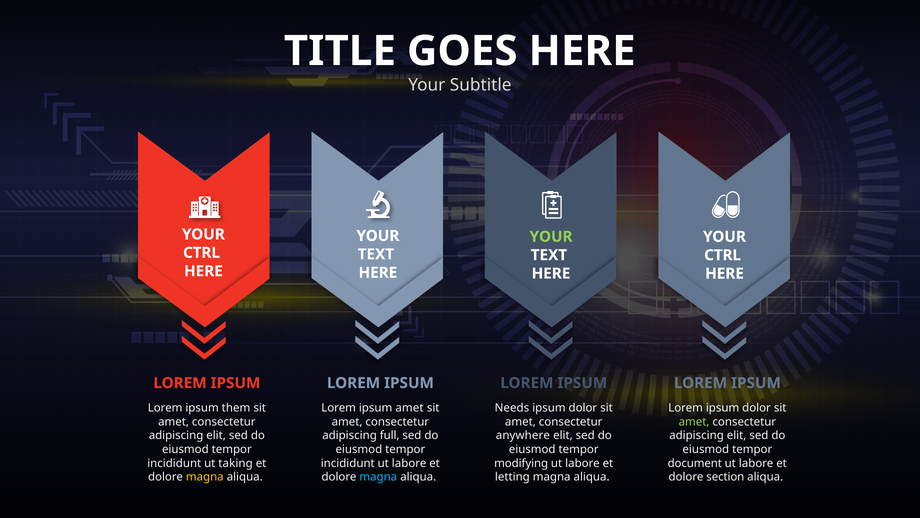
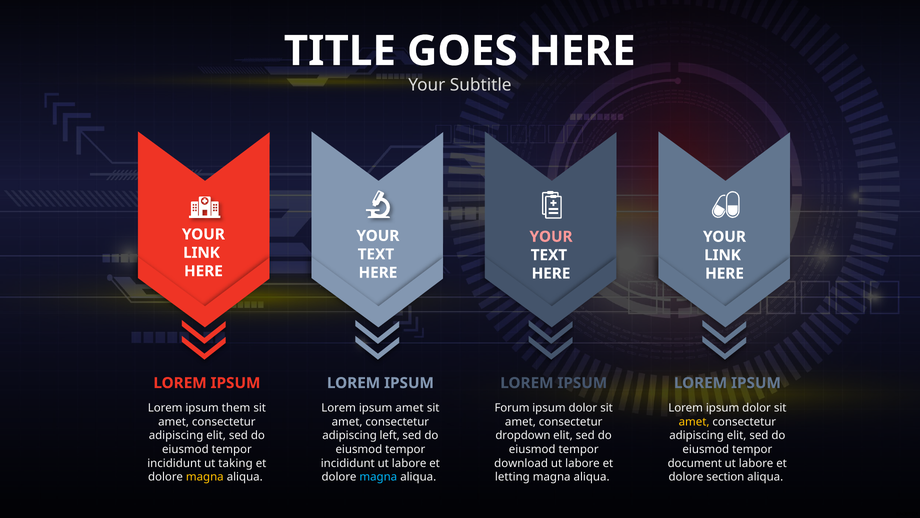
YOUR at (551, 236) colour: light green -> pink
CTRL at (201, 252): CTRL -> LINK
CTRL at (723, 255): CTRL -> LINK
Needs: Needs -> Forum
amet at (694, 421) colour: light green -> yellow
full: full -> left
anywhere: anywhere -> dropdown
modifying: modifying -> download
